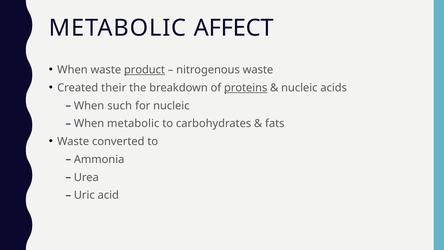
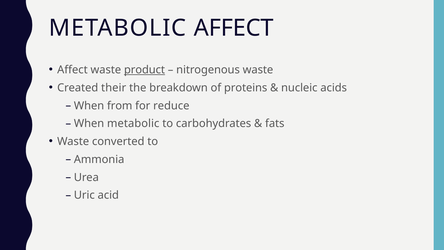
When at (72, 70): When -> Affect
proteins underline: present -> none
such: such -> from
for nucleic: nucleic -> reduce
